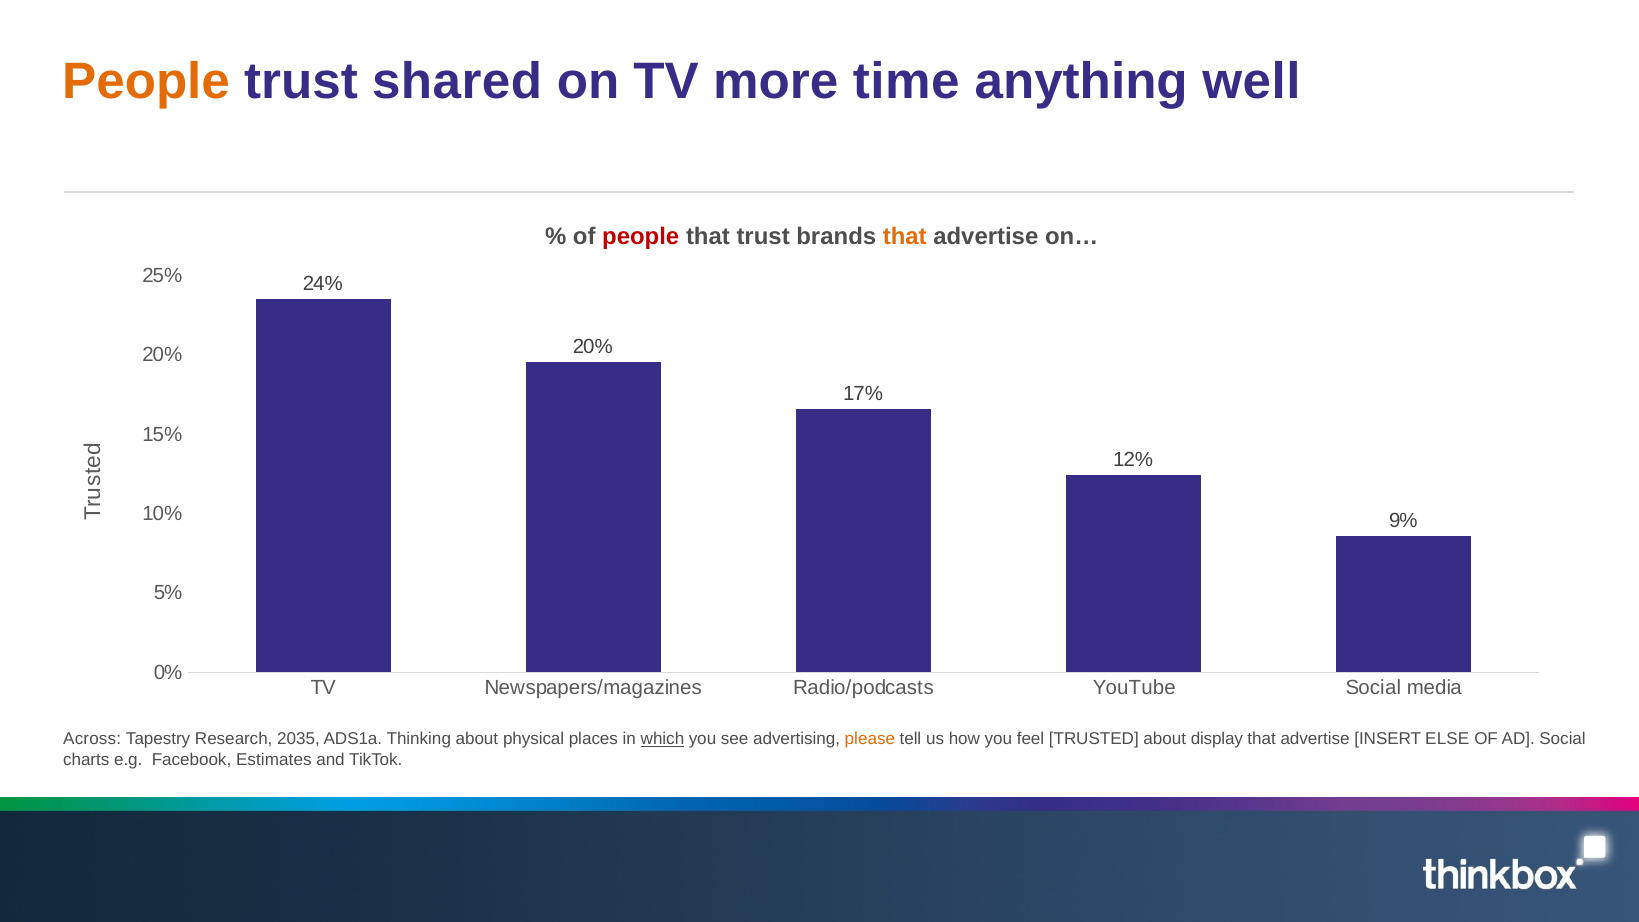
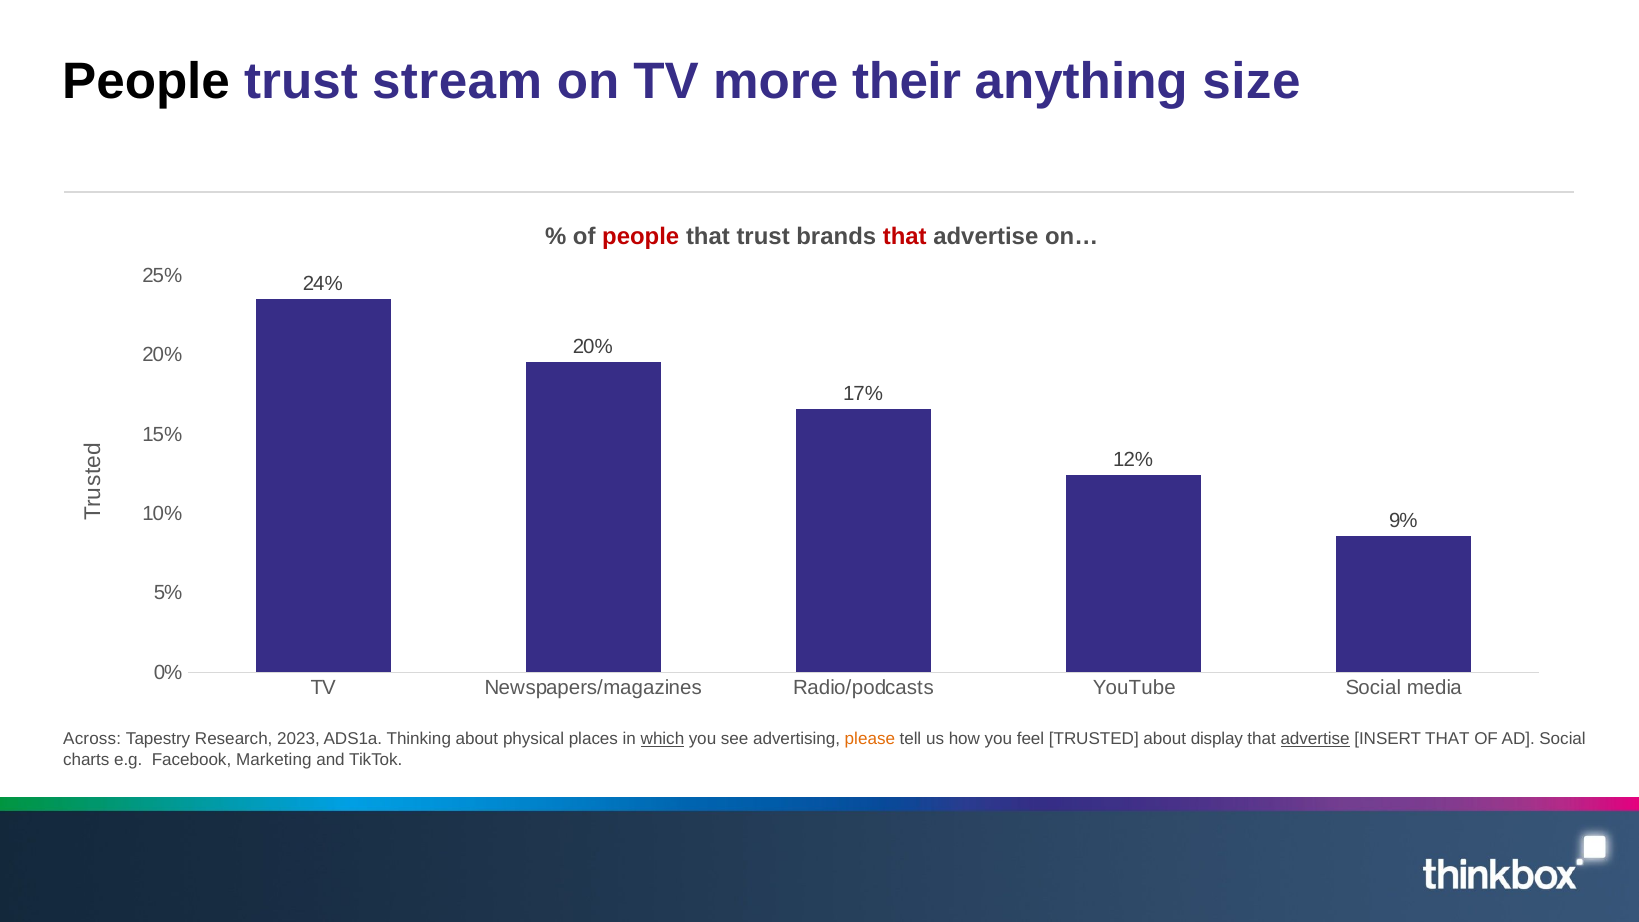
People at (146, 82) colour: orange -> black
shared: shared -> stream
time: time -> their
well: well -> size
that at (905, 236) colour: orange -> red
2035: 2035 -> 2023
advertise at (1315, 739) underline: none -> present
INSERT ELSE: ELSE -> THAT
Estimates: Estimates -> Marketing
